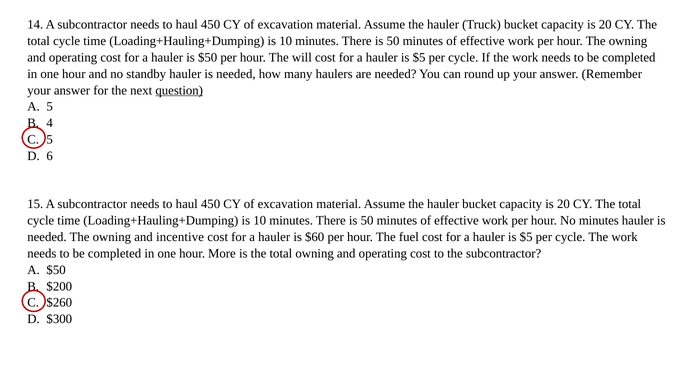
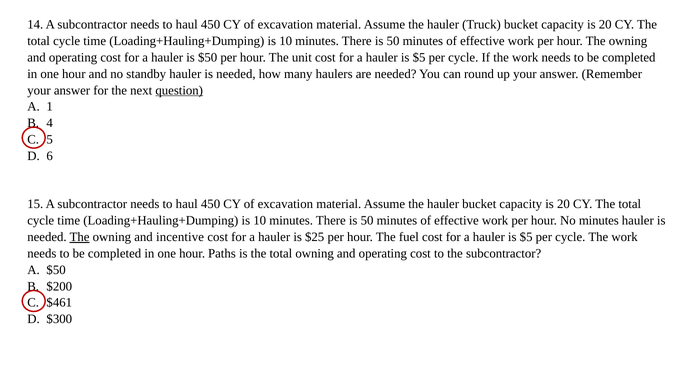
will: will -> unit
A 5: 5 -> 1
The at (80, 237) underline: none -> present
$60: $60 -> $25
More: More -> Paths
$260: $260 -> $461
